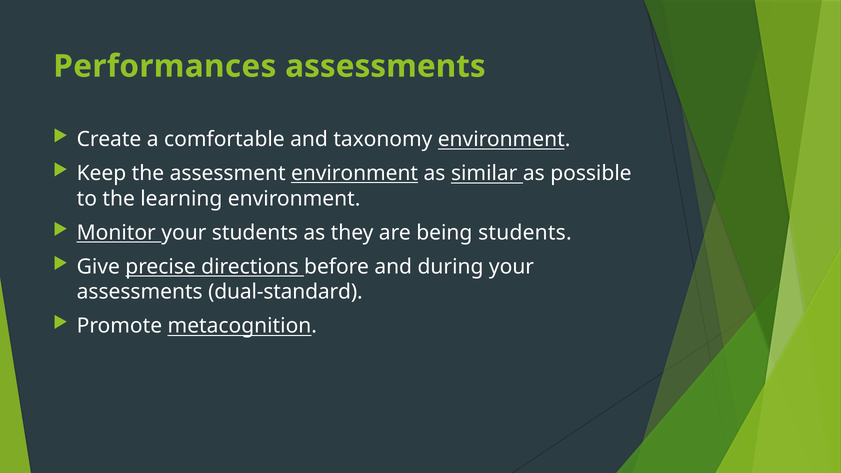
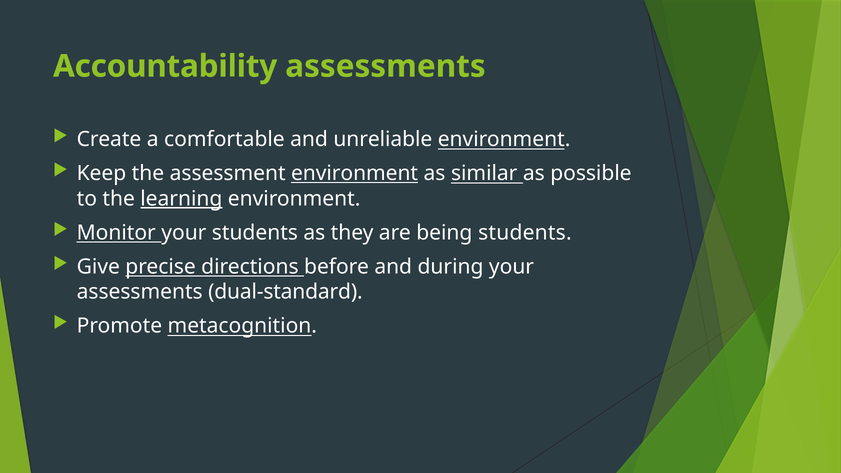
Performances: Performances -> Accountability
taxonomy: taxonomy -> unreliable
learning underline: none -> present
